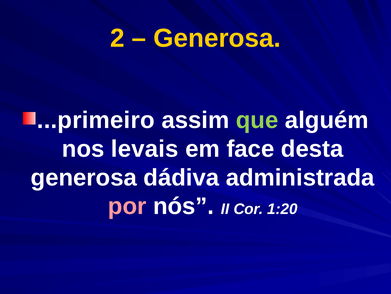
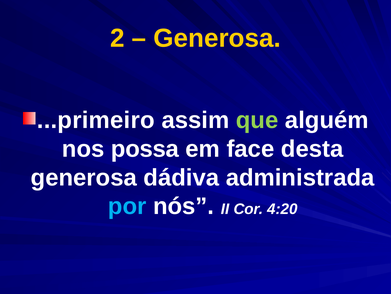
levais: levais -> possa
por colour: pink -> light blue
1:20: 1:20 -> 4:20
